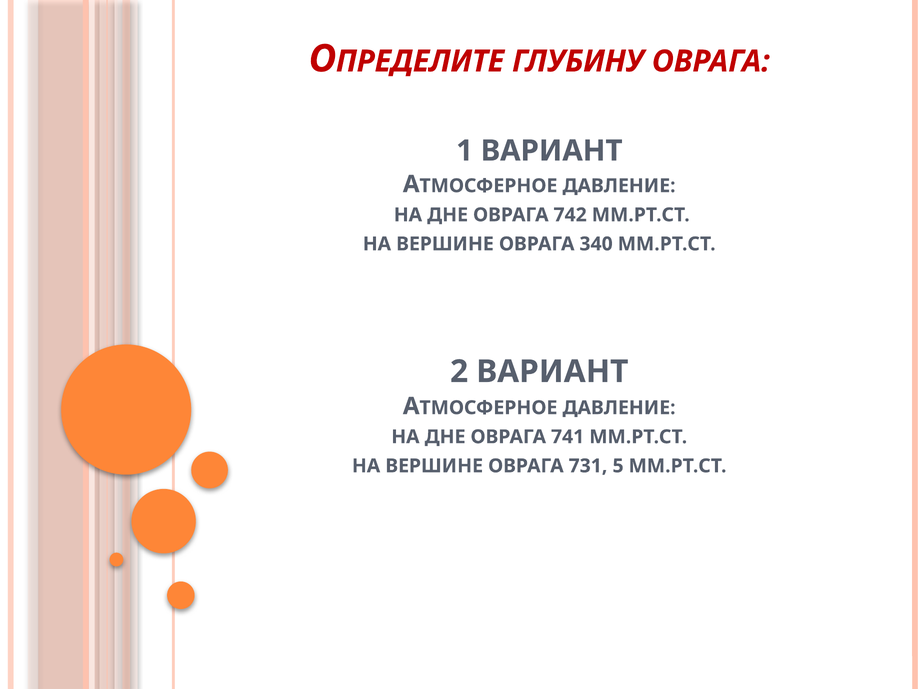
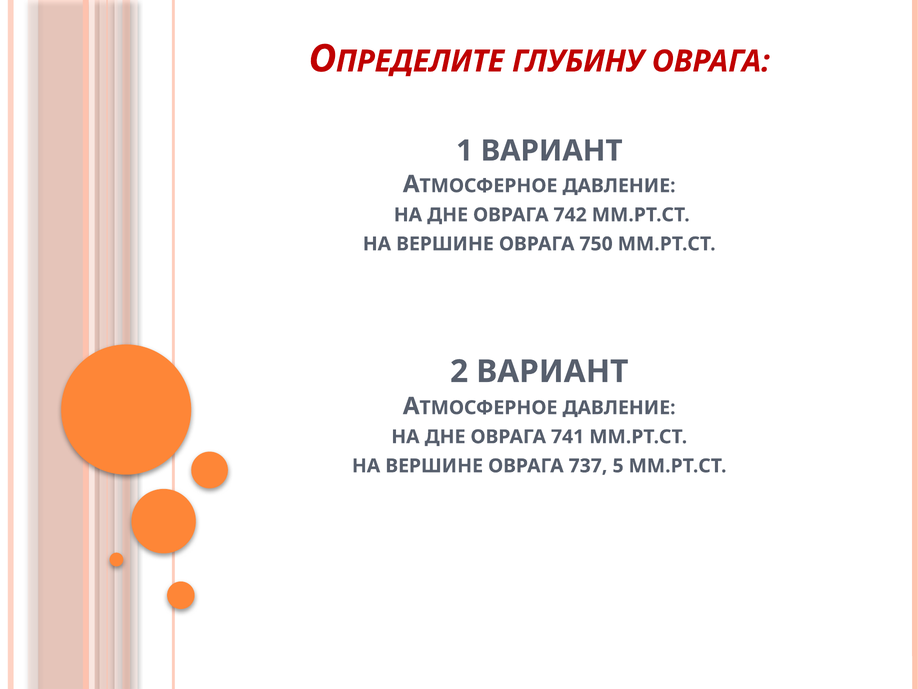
340: 340 -> 750
731: 731 -> 737
